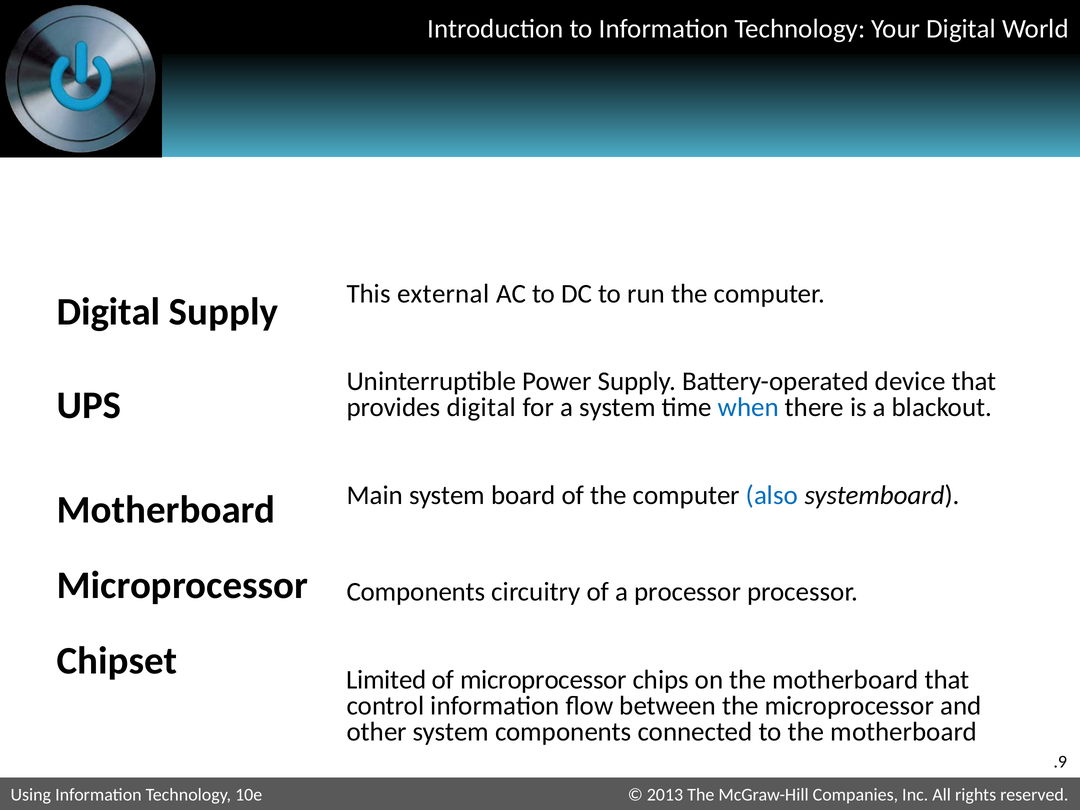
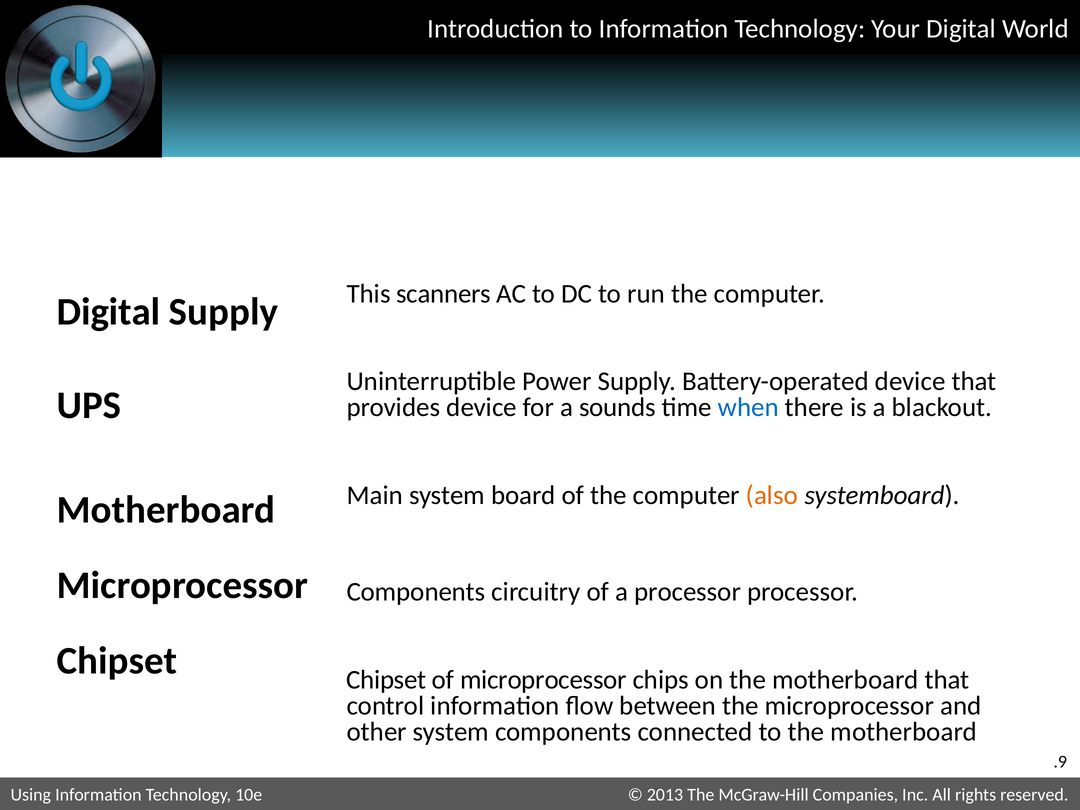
external: external -> scanners
provides digital: digital -> device
a system: system -> sounds
also colour: blue -> orange
Limited at (386, 680): Limited -> Chipset
